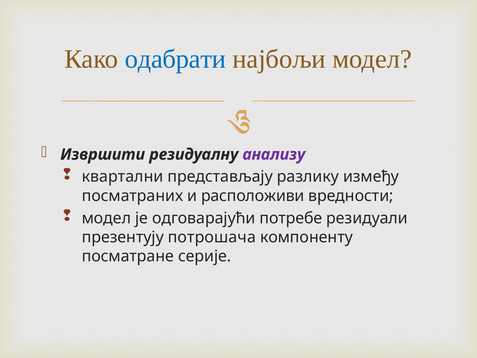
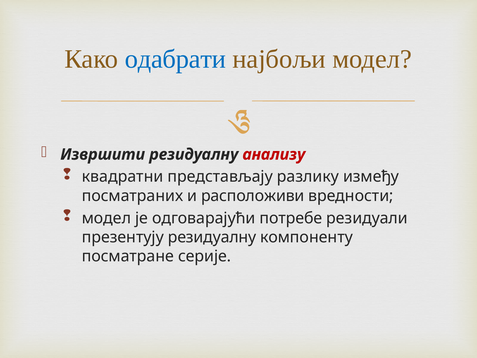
анализу colour: purple -> red
квартални: квартални -> квадратни
презентују потрошача: потрошача -> резидуалну
